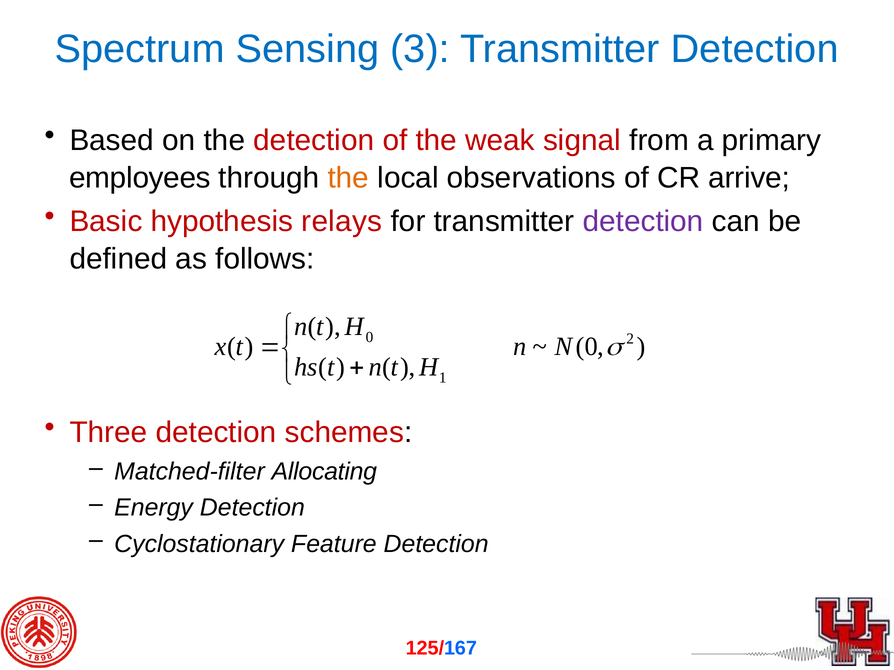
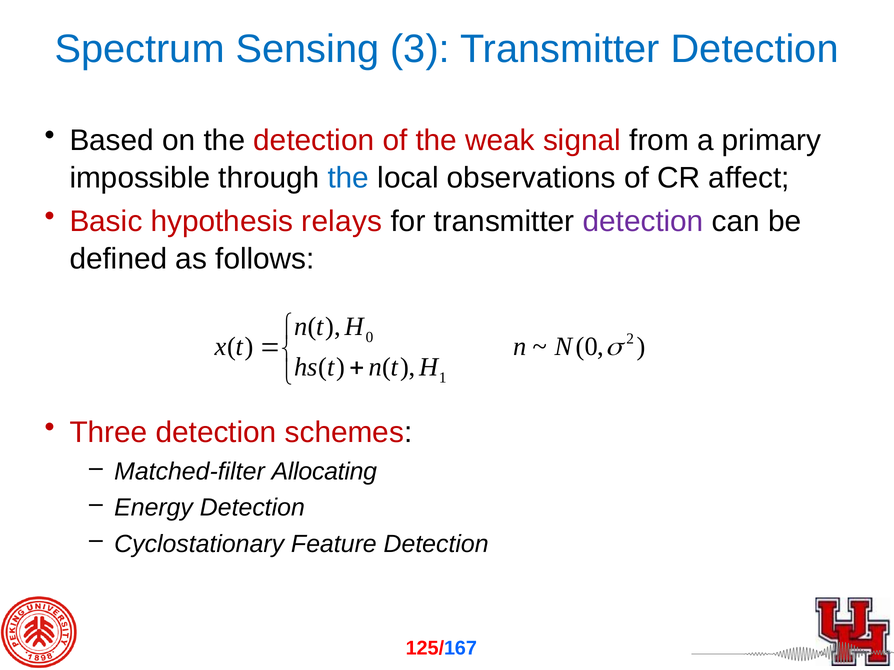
employees: employees -> impossible
the at (348, 178) colour: orange -> blue
arrive: arrive -> affect
